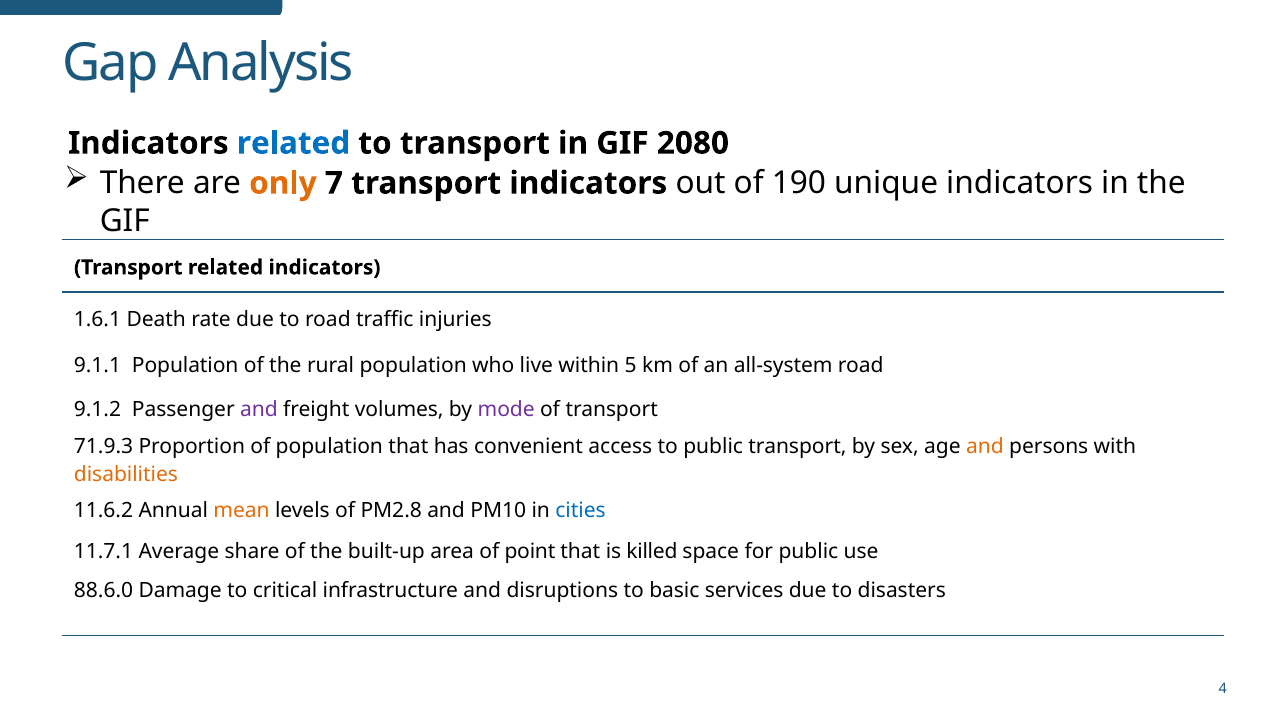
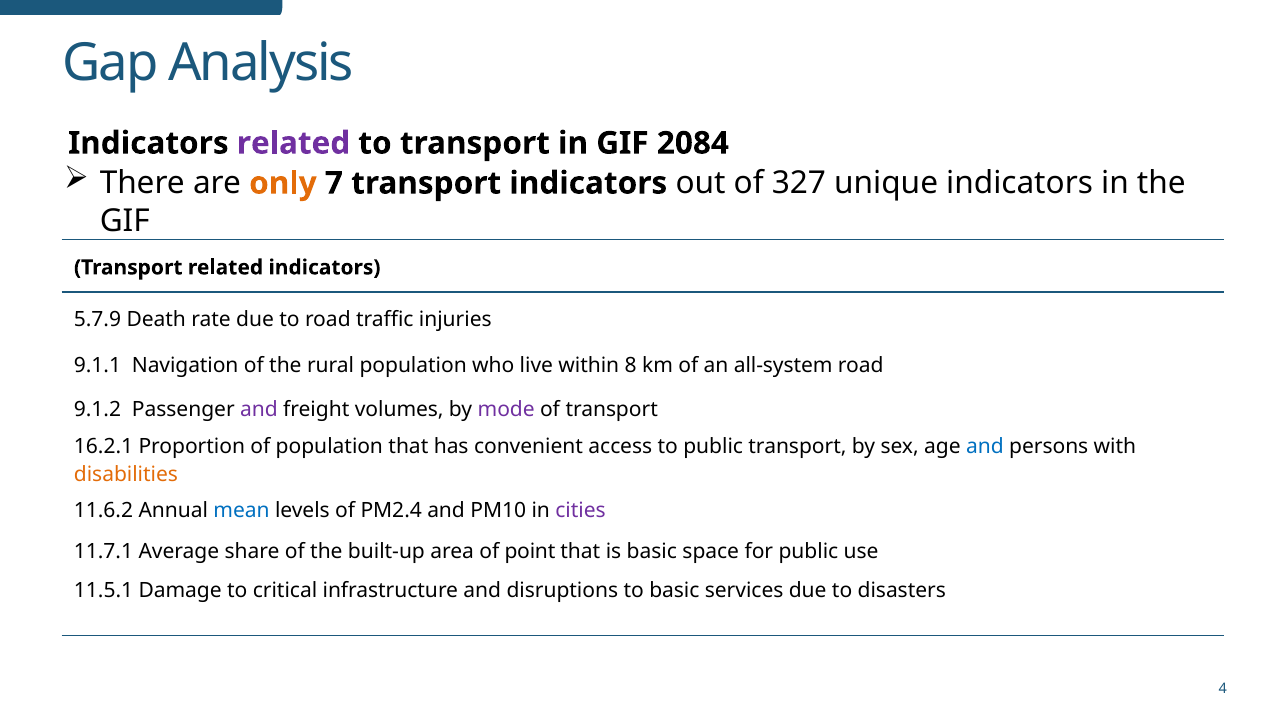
related at (294, 143) colour: blue -> purple
2080: 2080 -> 2084
190: 190 -> 327
1.6.1: 1.6.1 -> 5.7.9
9.1.1 Population: Population -> Navigation
5: 5 -> 8
71.9.3: 71.9.3 -> 16.2.1
and at (985, 446) colour: orange -> blue
mean colour: orange -> blue
PM2.8: PM2.8 -> PM2.4
cities colour: blue -> purple
is killed: killed -> basic
88.6.0: 88.6.0 -> 11.5.1
